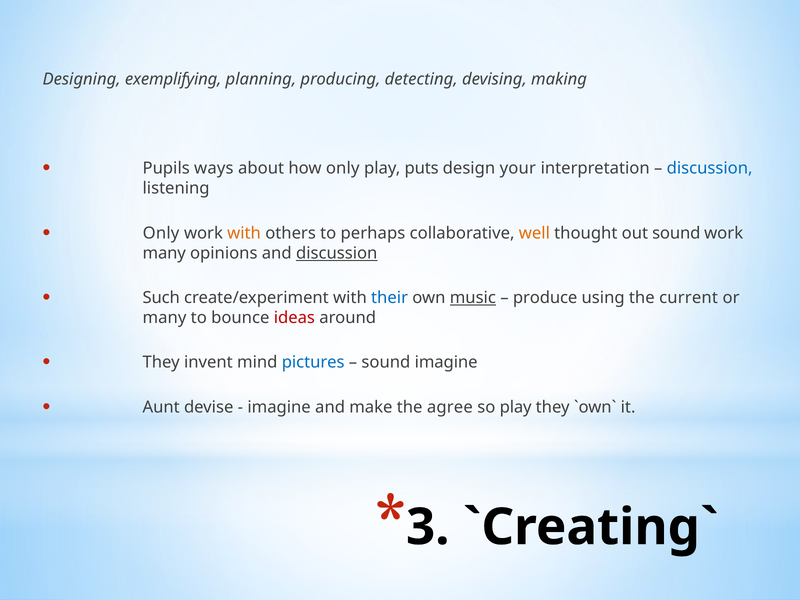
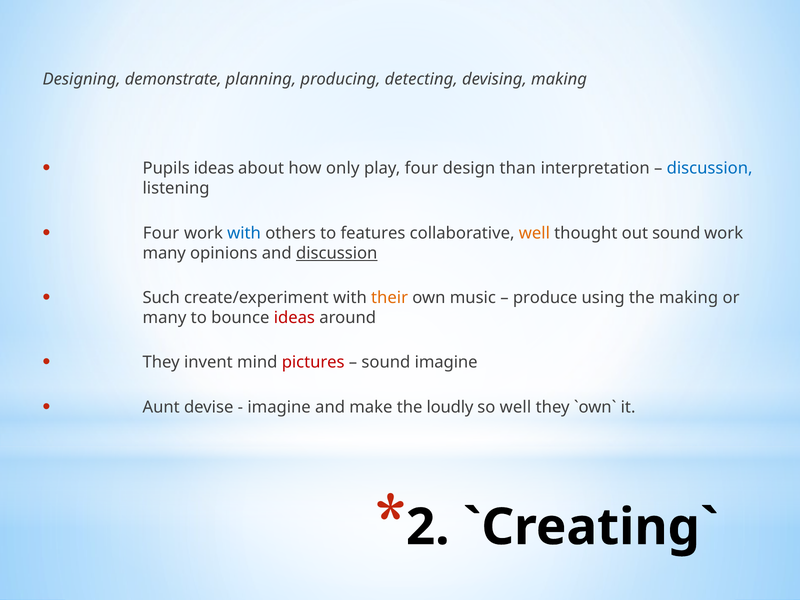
exemplifying: exemplifying -> demonstrate
Pupils ways: ways -> ideas
play puts: puts -> four
your: your -> than
Only at (161, 233): Only -> Four
with at (244, 233) colour: orange -> blue
perhaps: perhaps -> features
their colour: blue -> orange
music underline: present -> none
the current: current -> making
pictures colour: blue -> red
agree: agree -> loudly
so play: play -> well
3: 3 -> 2
